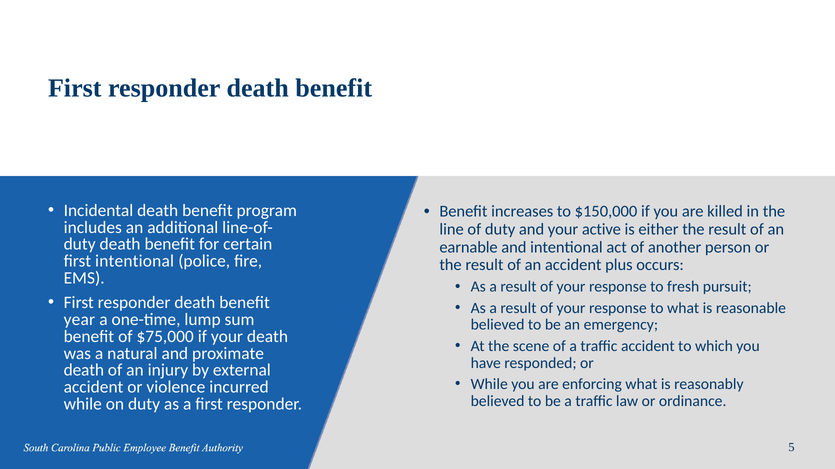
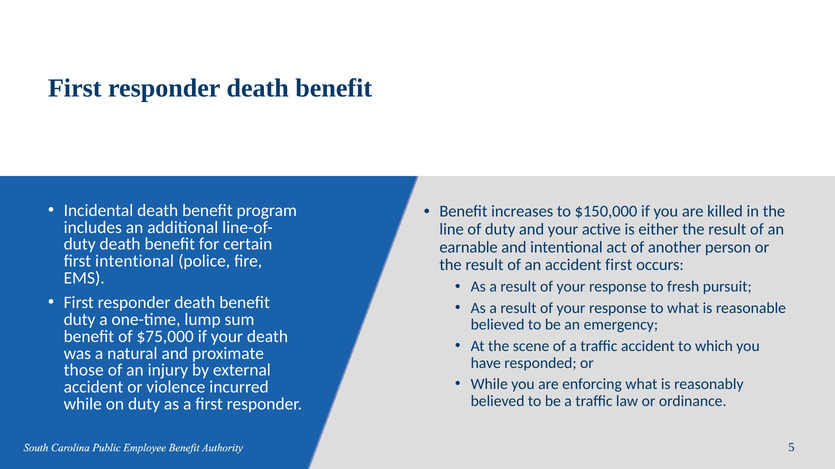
accident plus: plus -> first
year at (79, 320): year -> duty
death at (84, 371): death -> those
